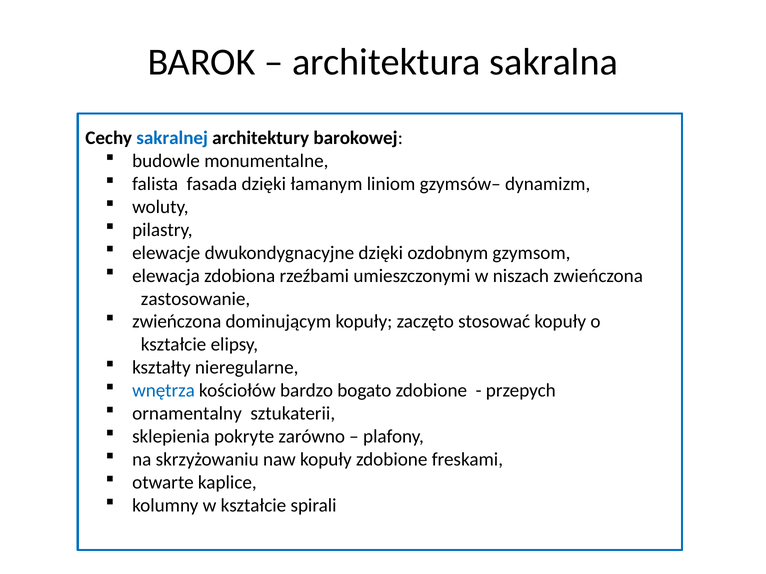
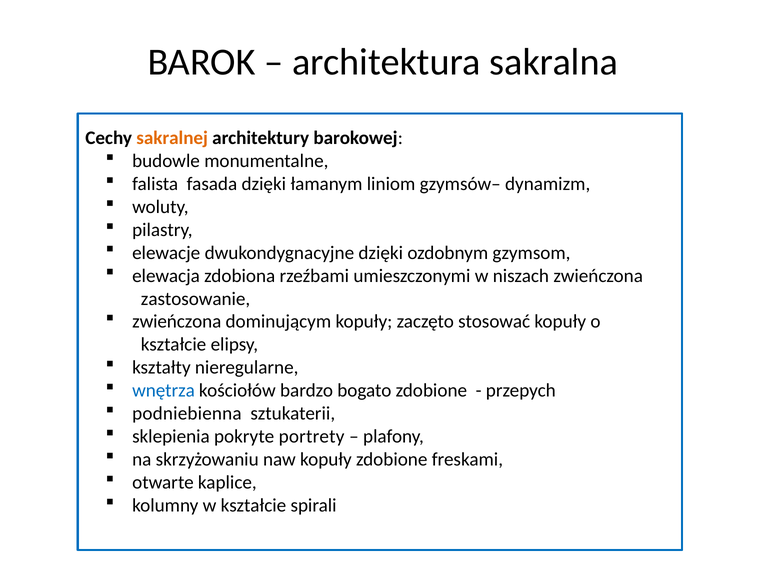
sakralnej colour: blue -> orange
ornamentalny: ornamentalny -> podniebienna
zarówno: zarówno -> portrety
